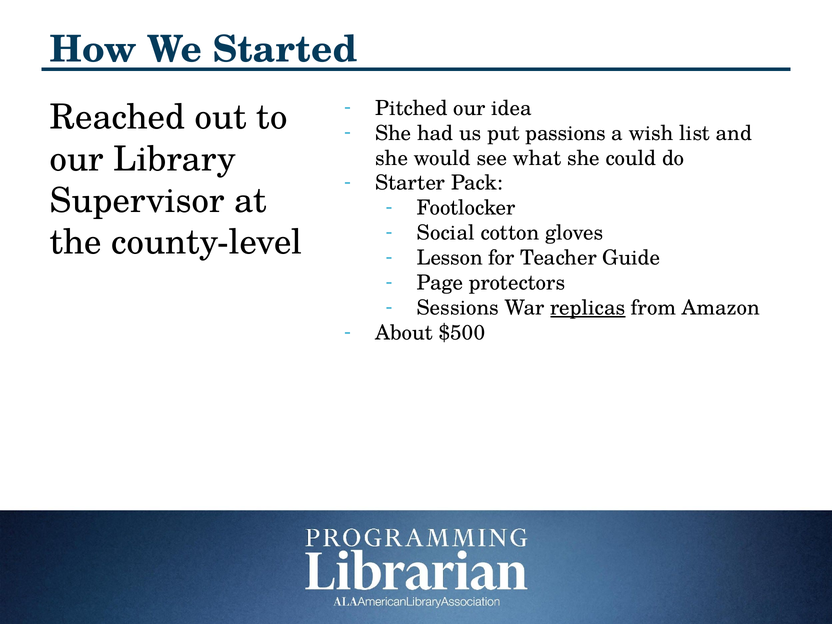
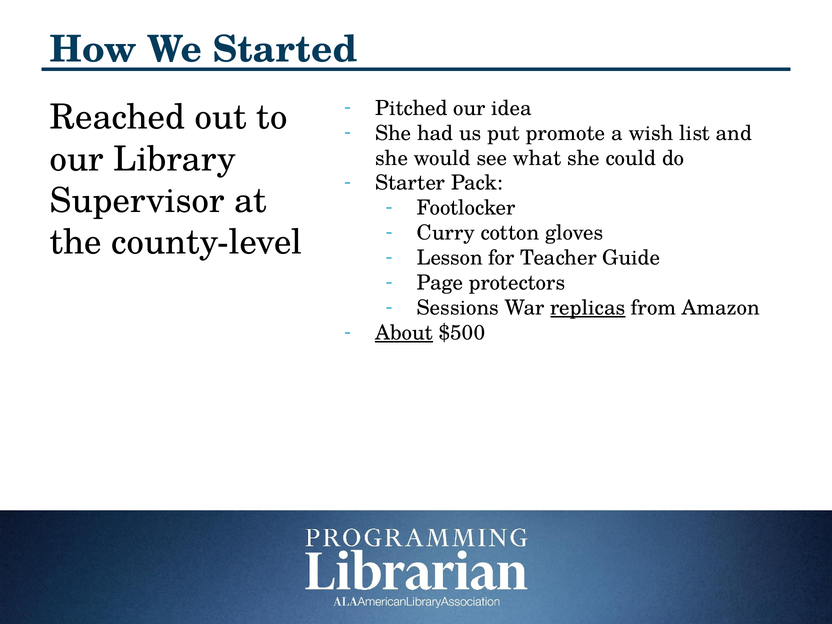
passions: passions -> promote
Social: Social -> Curry
About underline: none -> present
